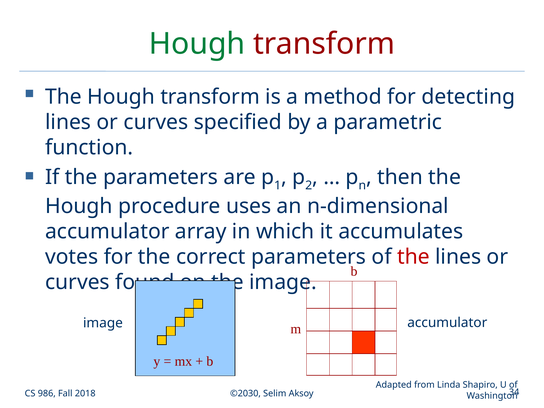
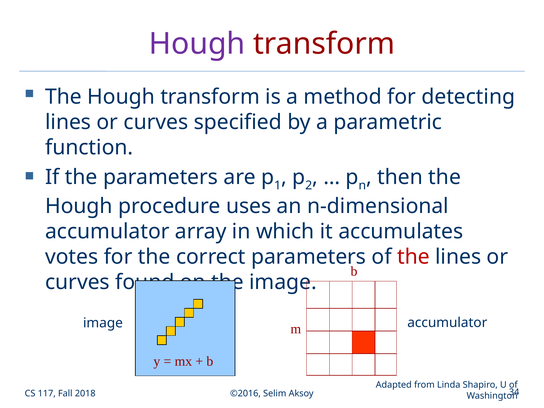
Hough at (197, 44) colour: green -> purple
986: 986 -> 117
©2030: ©2030 -> ©2016
